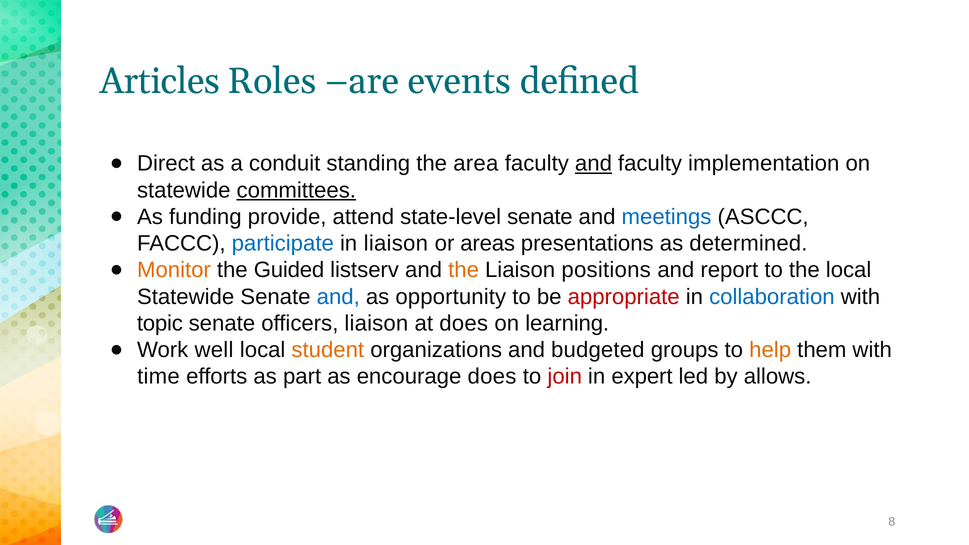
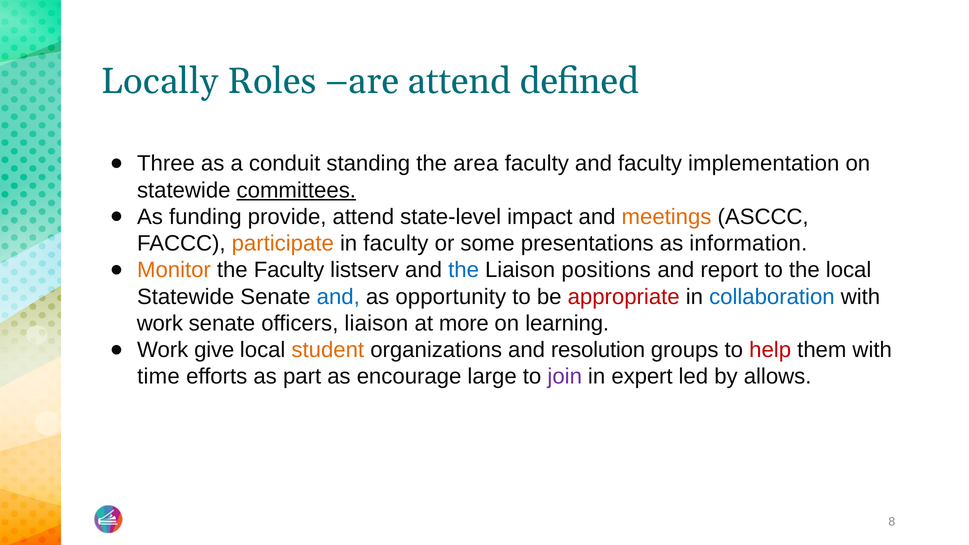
Articles: Articles -> Locally
are events: events -> attend
Direct: Direct -> Three
and at (593, 164) underline: present -> none
state-level senate: senate -> impact
meetings colour: blue -> orange
participate colour: blue -> orange
in liaison: liaison -> faculty
areas: areas -> some
determined: determined -> information
the Guided: Guided -> Faculty
the at (464, 270) colour: orange -> blue
topic at (160, 323): topic -> work
at does: does -> more
well: well -> give
budgeted: budgeted -> resolution
help colour: orange -> red
encourage does: does -> large
join colour: red -> purple
